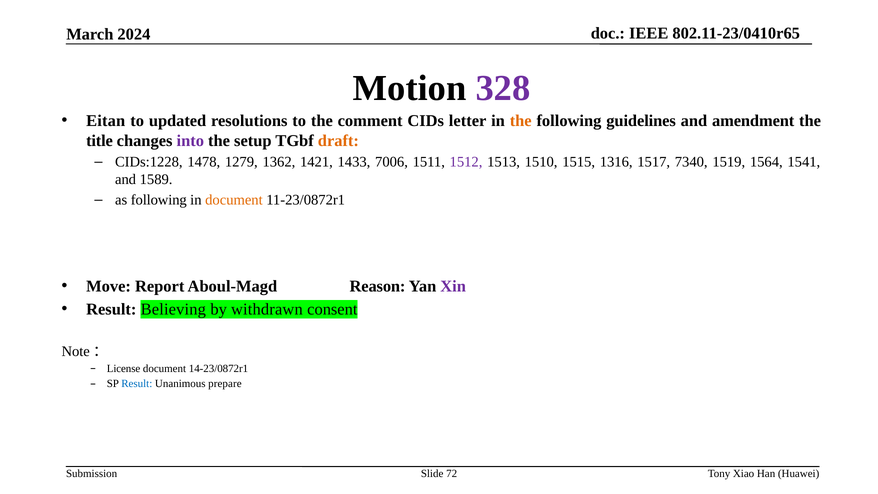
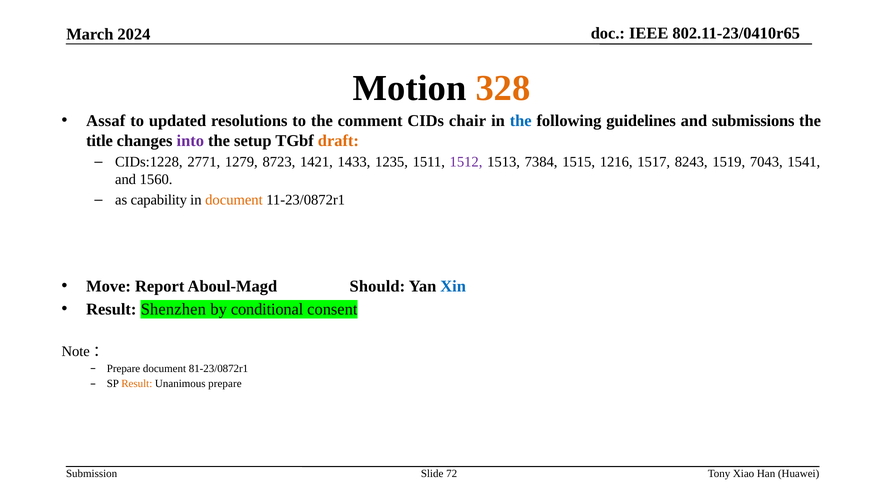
328 colour: purple -> orange
Eitan: Eitan -> Assaf
letter: letter -> chair
the at (521, 121) colour: orange -> blue
amendment: amendment -> submissions
1478: 1478 -> 2771
1362: 1362 -> 8723
7006: 7006 -> 1235
1510: 1510 -> 7384
1316: 1316 -> 1216
7340: 7340 -> 8243
1564: 1564 -> 7043
1589: 1589 -> 1560
as following: following -> capability
Reason: Reason -> Should
Xin colour: purple -> blue
Believing: Believing -> Shenzhen
withdrawn: withdrawn -> conditional
License at (124, 368): License -> Prepare
14-23/0872r1: 14-23/0872r1 -> 81-23/0872r1
Result at (137, 384) colour: blue -> orange
